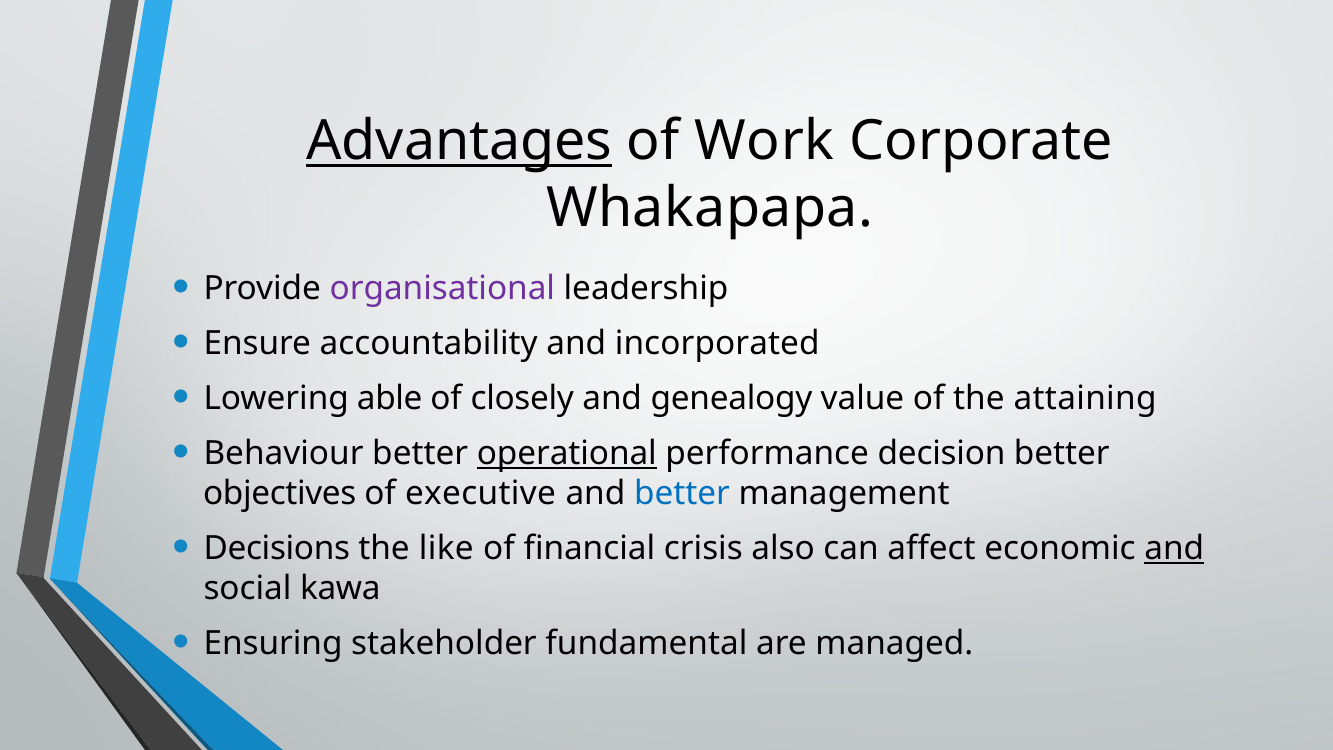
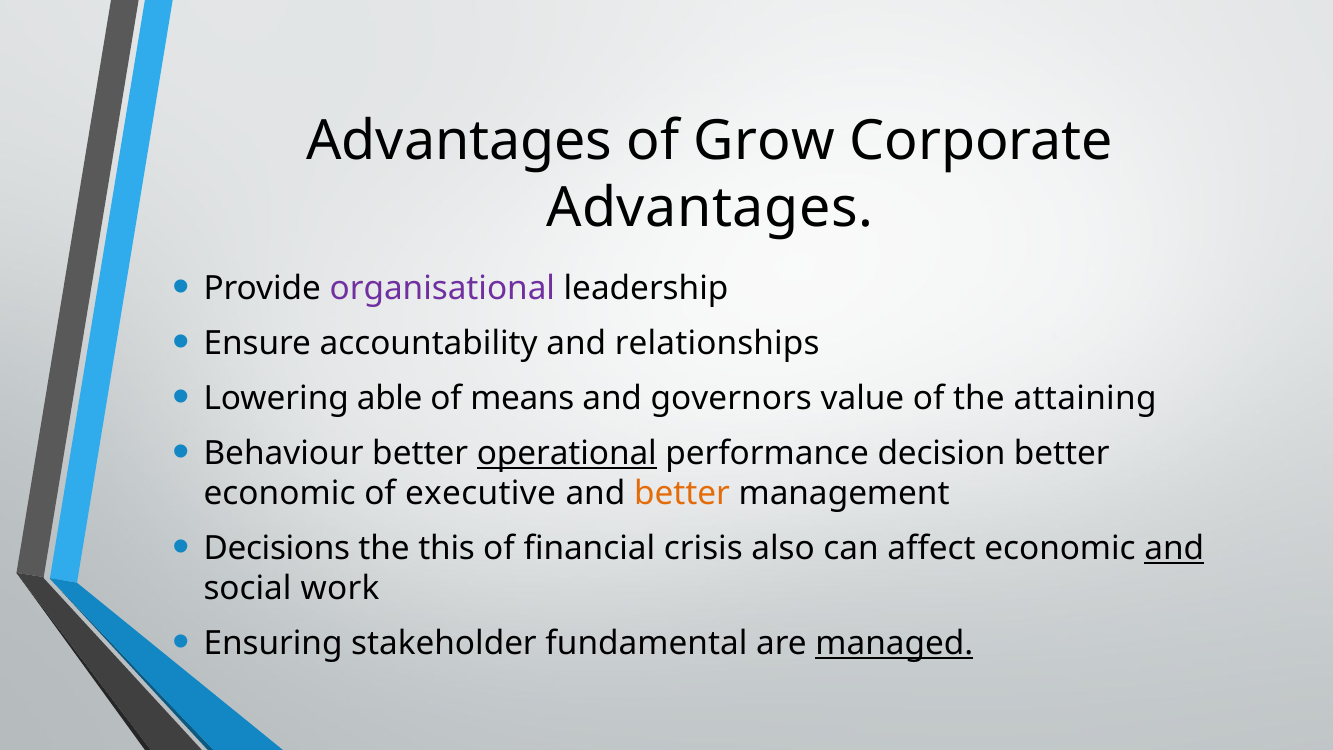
Advantages at (459, 141) underline: present -> none
Work: Work -> Grow
Whakapapa at (710, 208): Whakapapa -> Advantages
incorporated: incorporated -> relationships
closely: closely -> means
genealogy: genealogy -> governors
objectives at (280, 493): objectives -> economic
better at (682, 493) colour: blue -> orange
like: like -> this
kawa: kawa -> work
managed underline: none -> present
